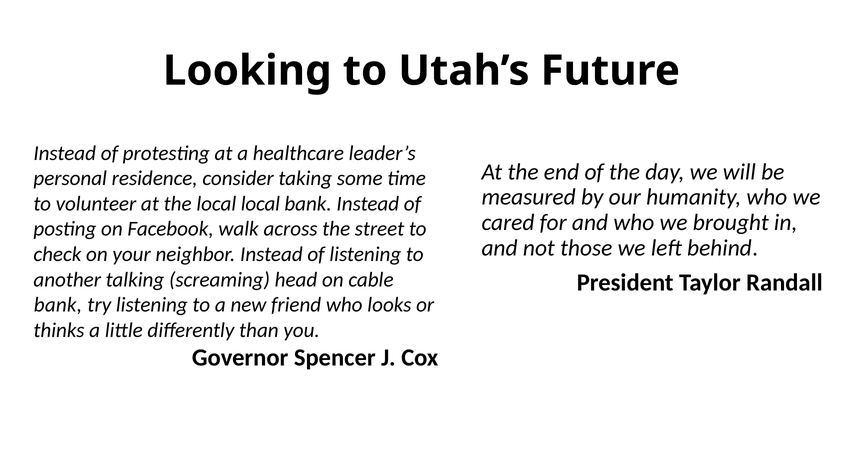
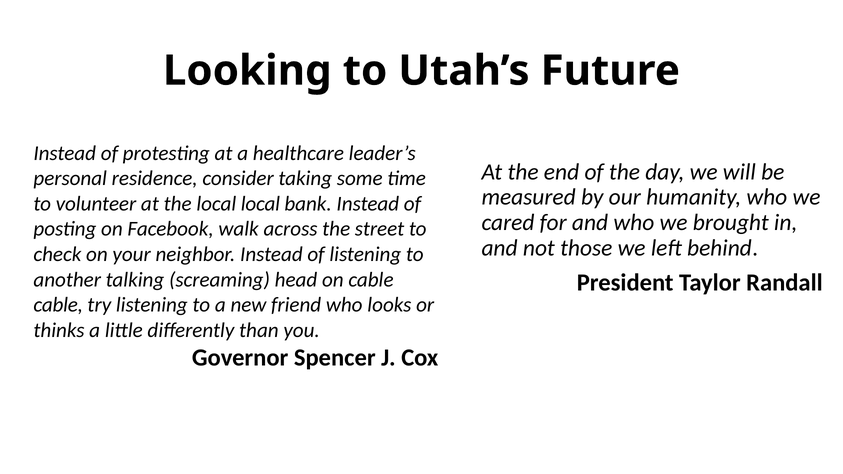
bank at (58, 305): bank -> cable
